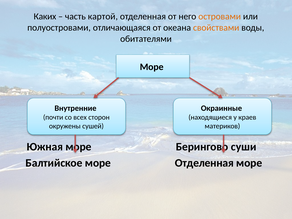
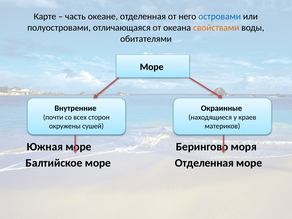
Каких: Каких -> Карте
картой: картой -> океане
островами colour: orange -> blue
суши: суши -> моря
